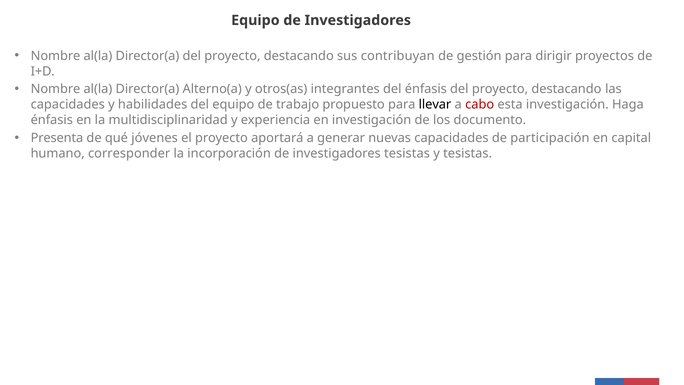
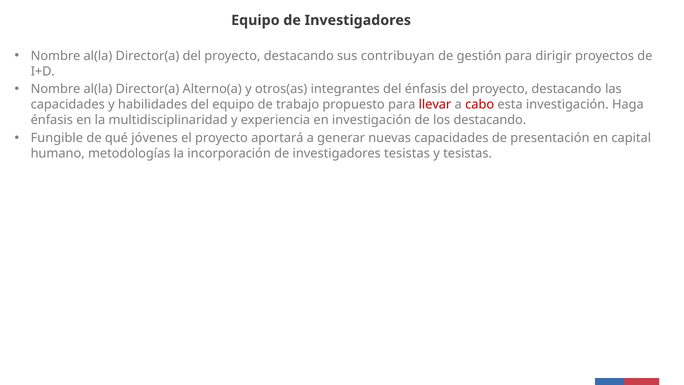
llevar colour: black -> red
los documento: documento -> destacando
Presenta: Presenta -> Fungible
participación: participación -> presentación
corresponder: corresponder -> metodologías
